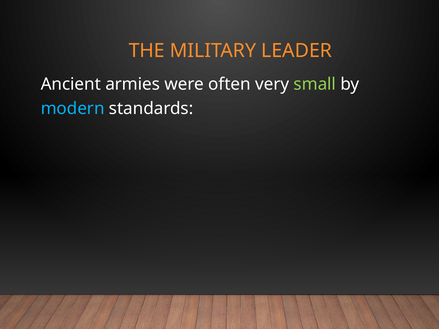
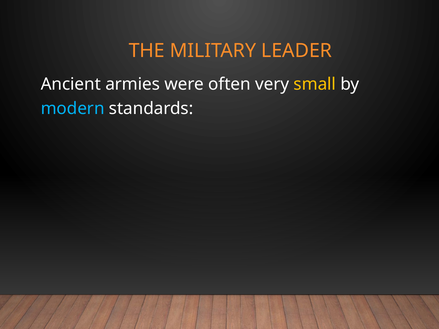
small colour: light green -> yellow
